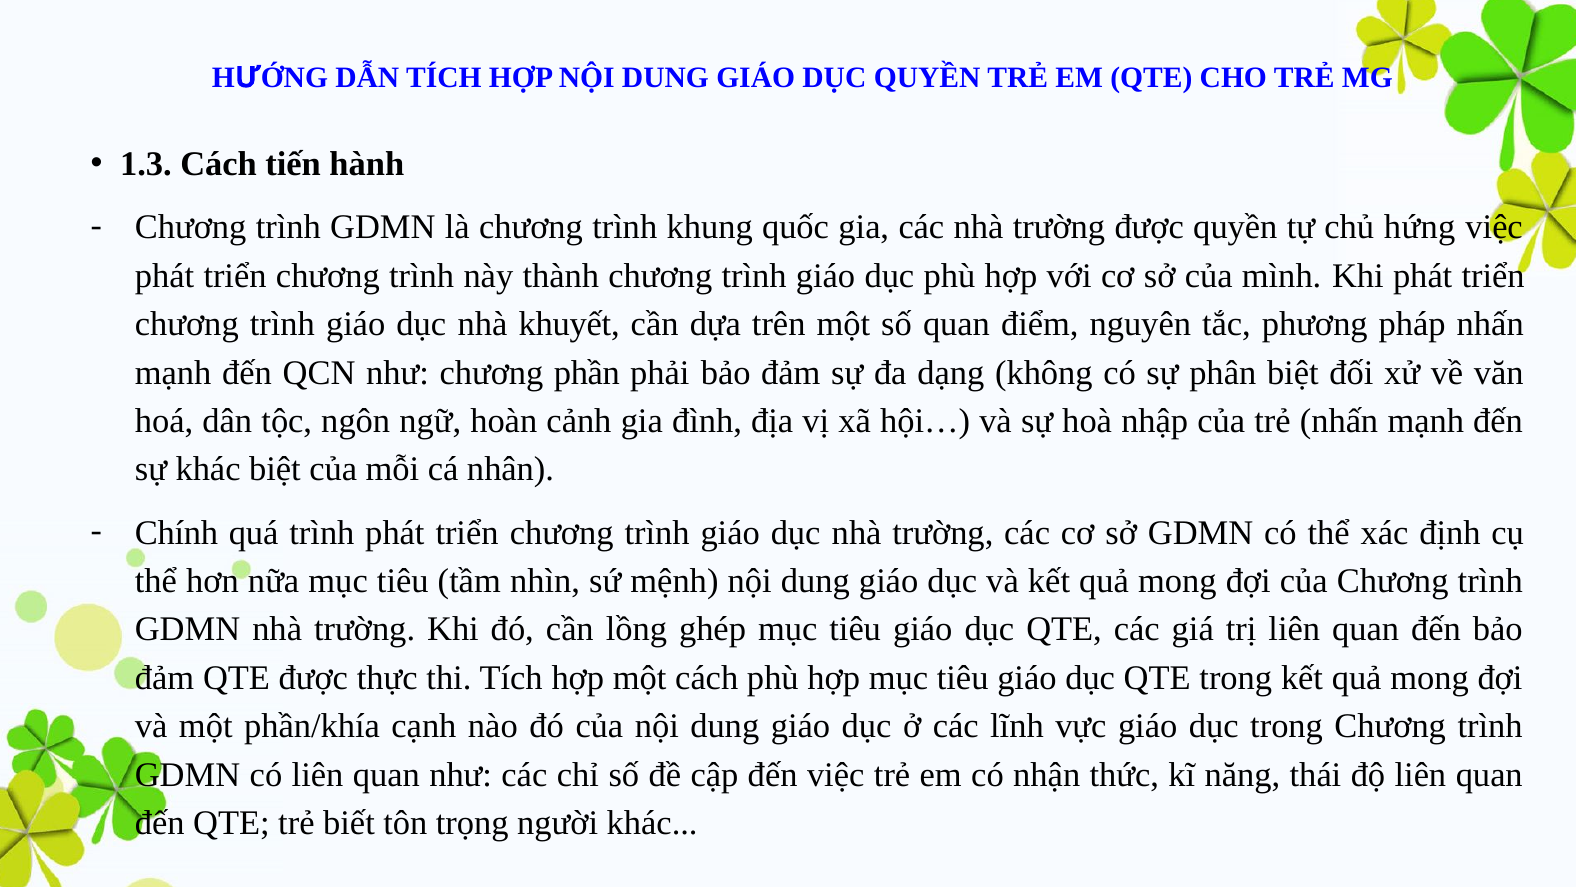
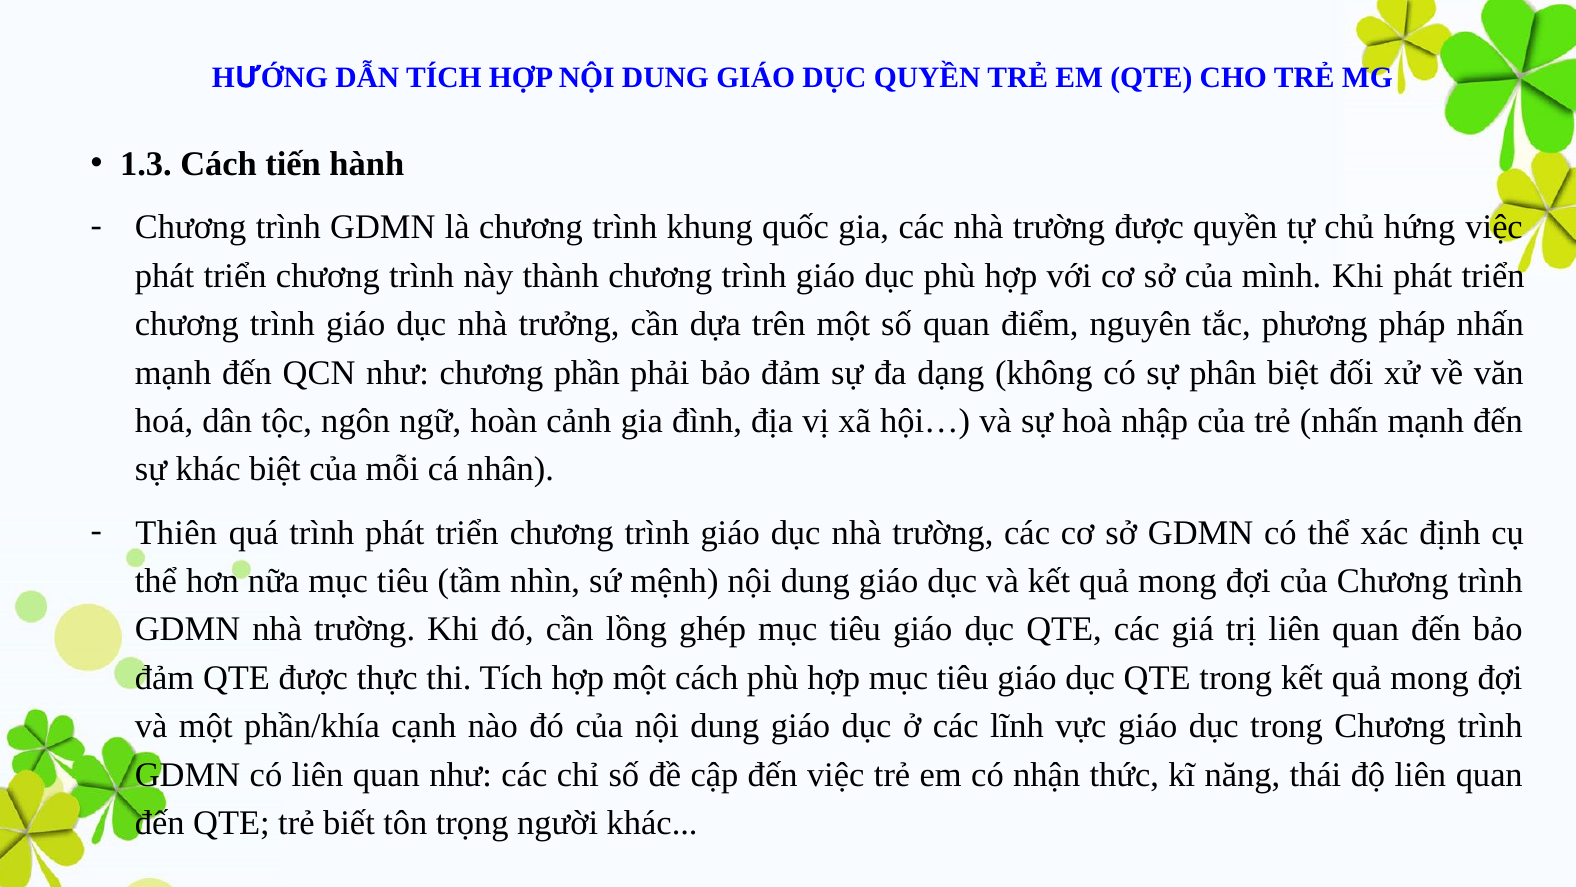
khuyết: khuyết -> trưởng
Chính: Chính -> Thiên
